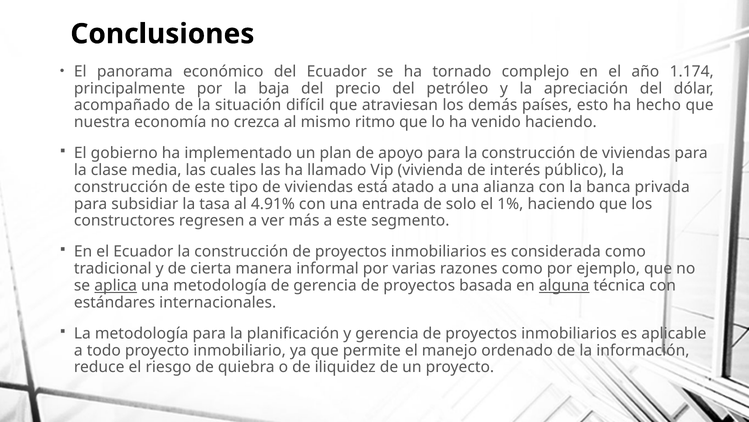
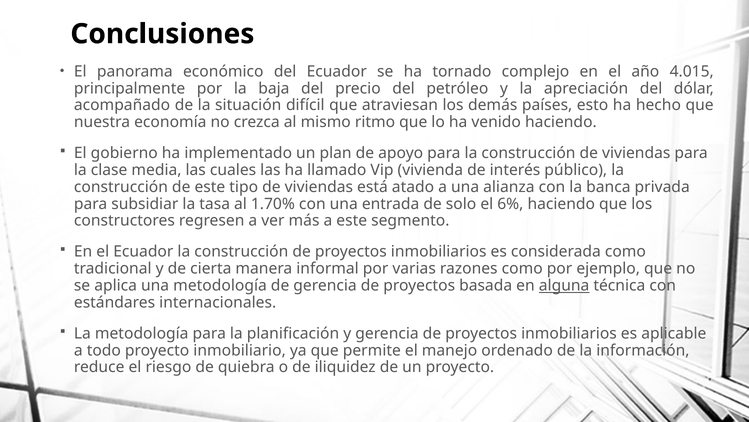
1.174: 1.174 -> 4.015
4.91%: 4.91% -> 1.70%
1%: 1% -> 6%
aplica underline: present -> none
